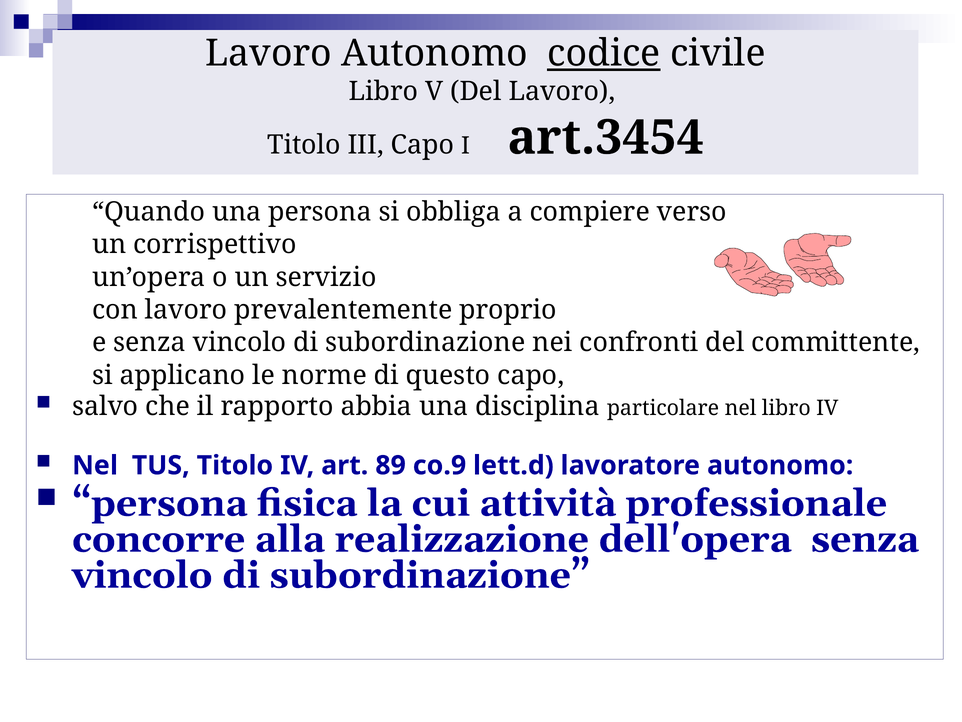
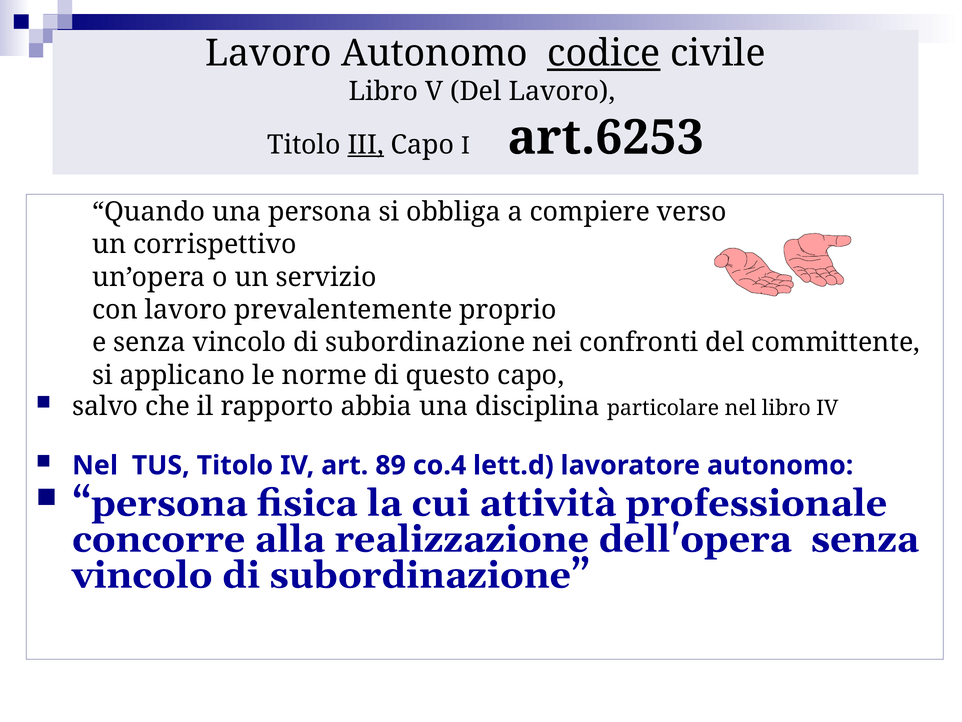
III underline: none -> present
art.3454: art.3454 -> art.6253
co.9: co.9 -> co.4
